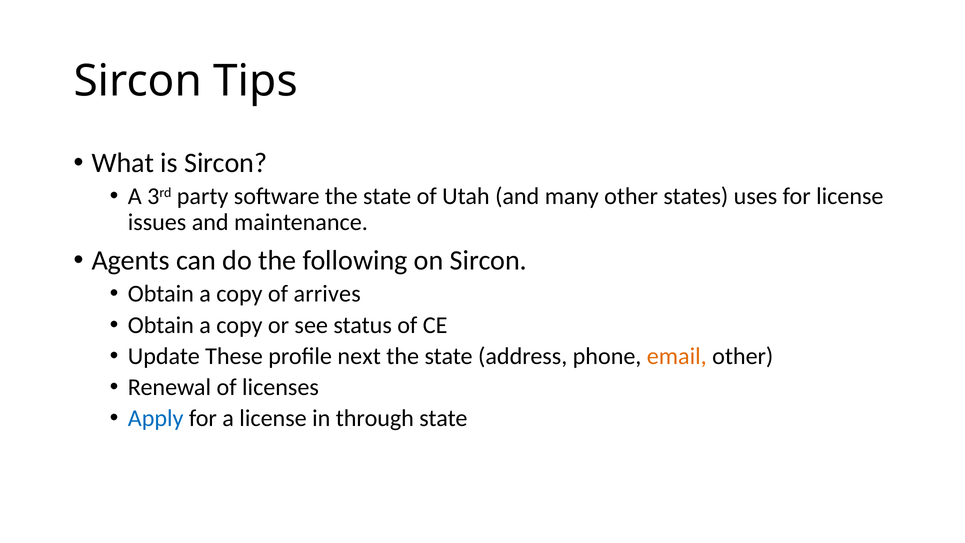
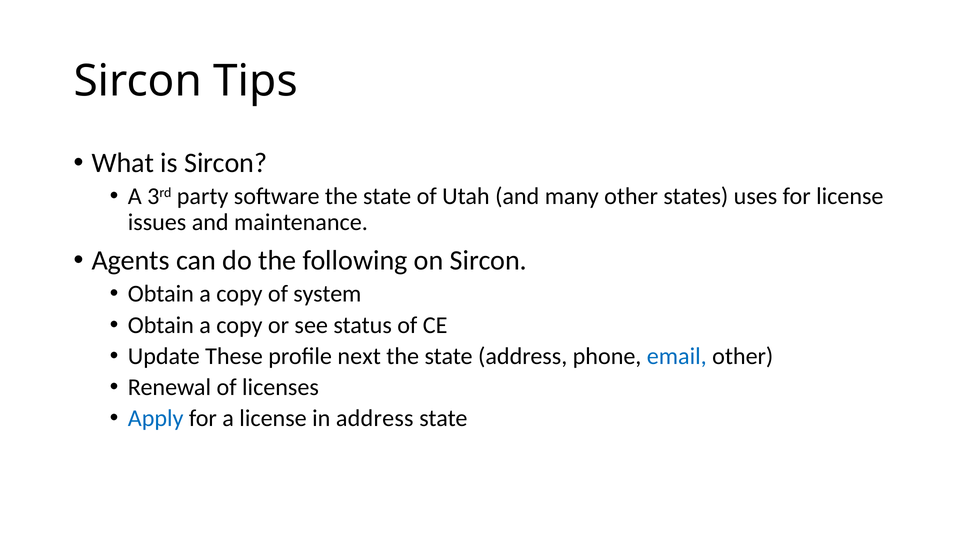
arrives: arrives -> system
email colour: orange -> blue
in through: through -> address
